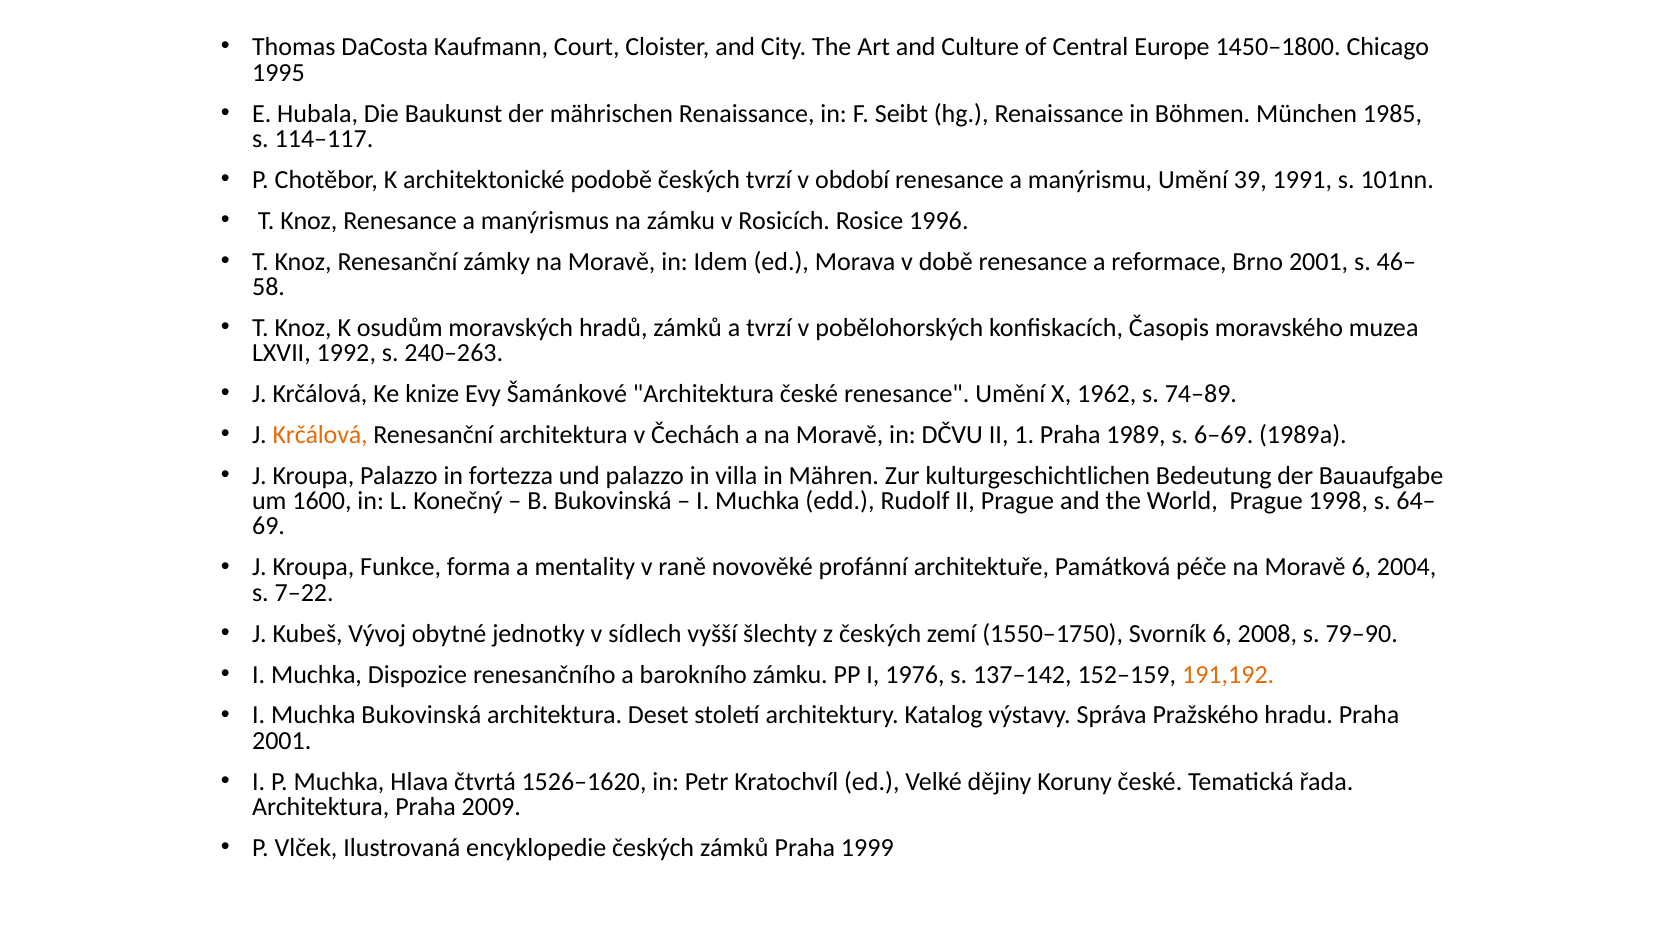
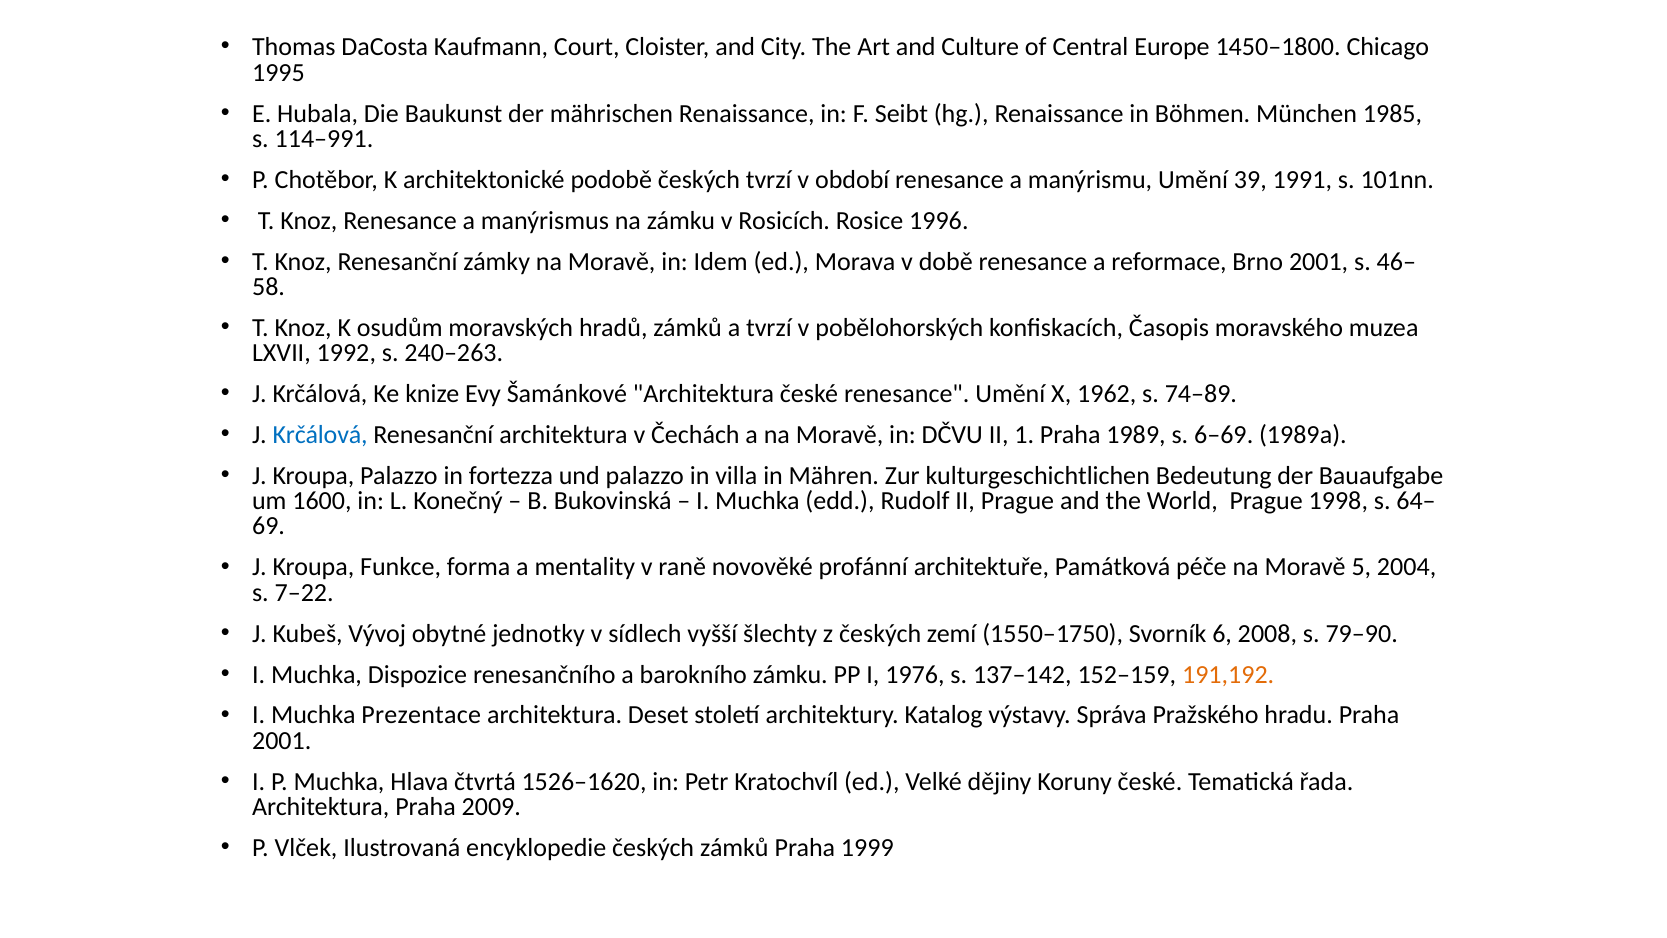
114–117: 114–117 -> 114–991
Krčálová at (320, 435) colour: orange -> blue
Moravě 6: 6 -> 5
Muchka Bukovinská: Bukovinská -> Prezentace
